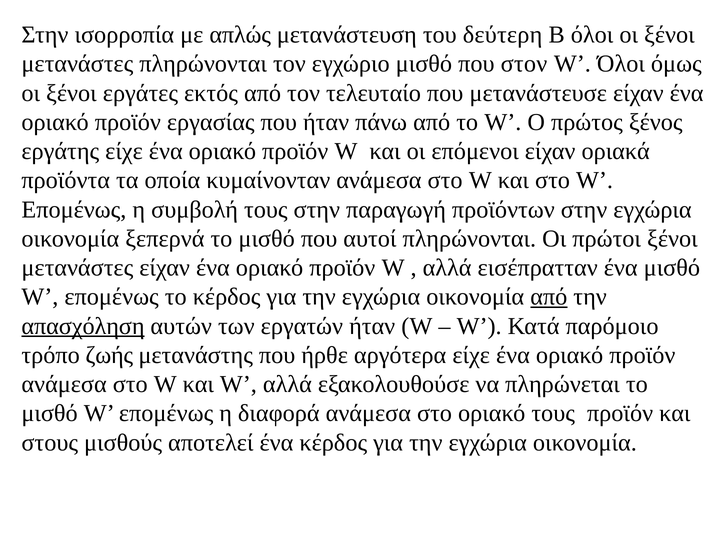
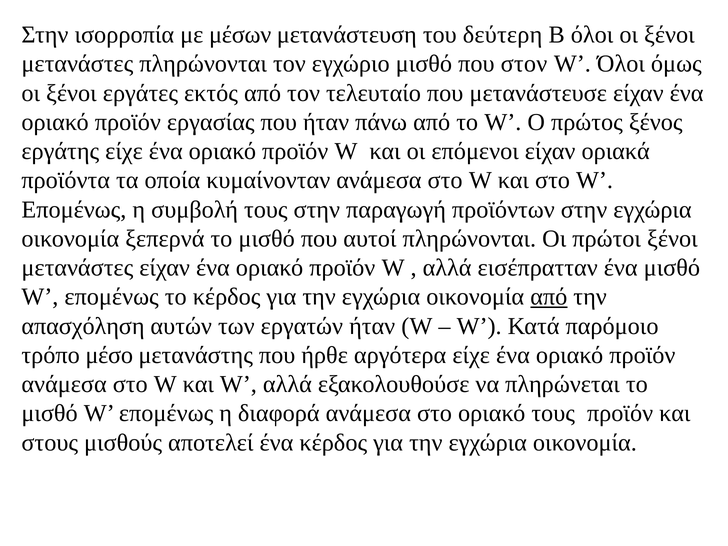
απλώς: απλώς -> μέσων
απασχόληση underline: present -> none
ζωής: ζωής -> μέσο
